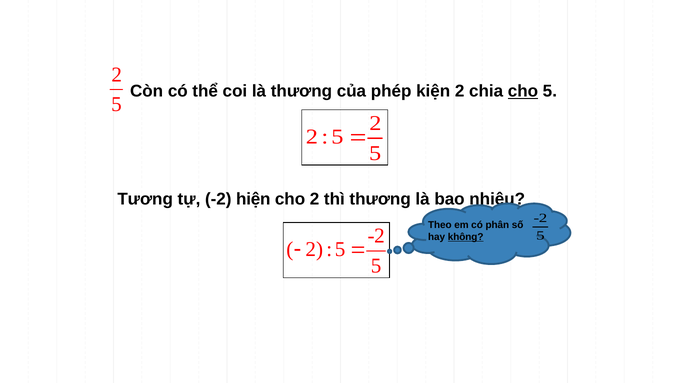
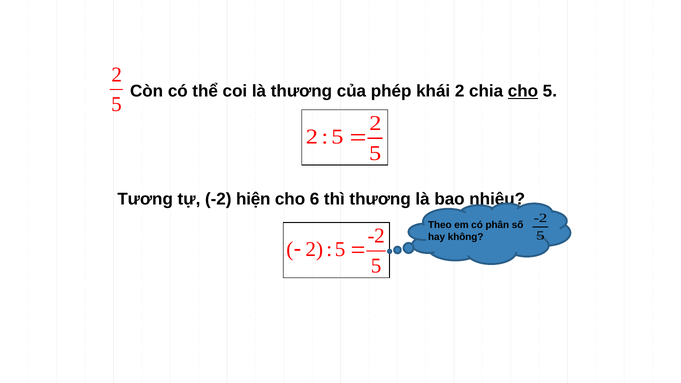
kiện: kiện -> khái
cho 2: 2 -> 6
không underline: present -> none
